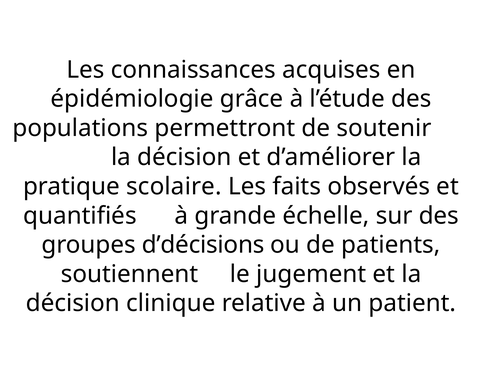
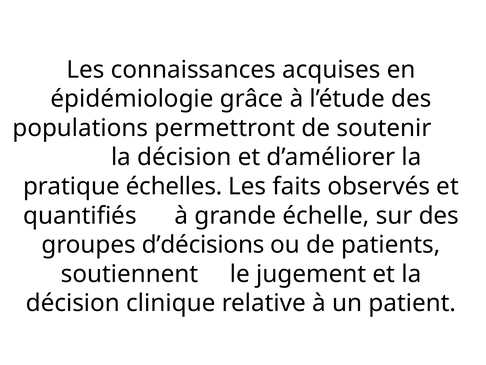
scolaire: scolaire -> échelles
